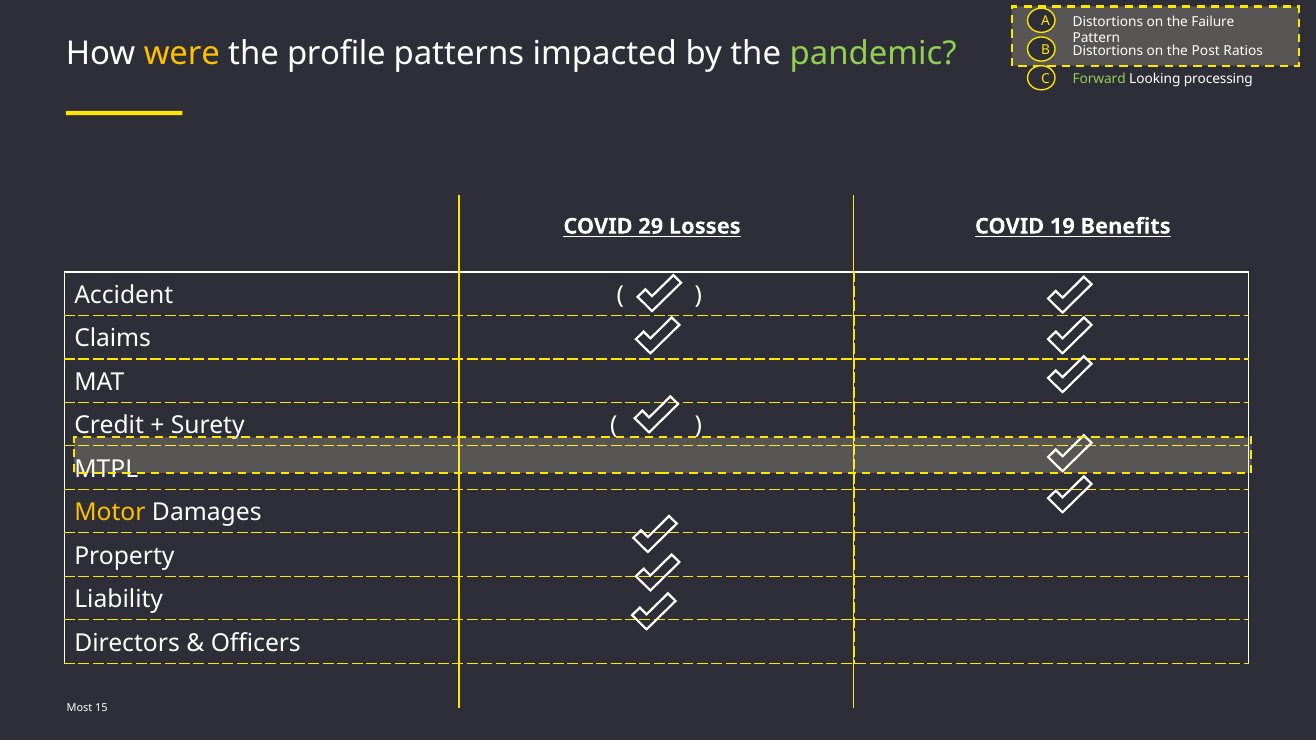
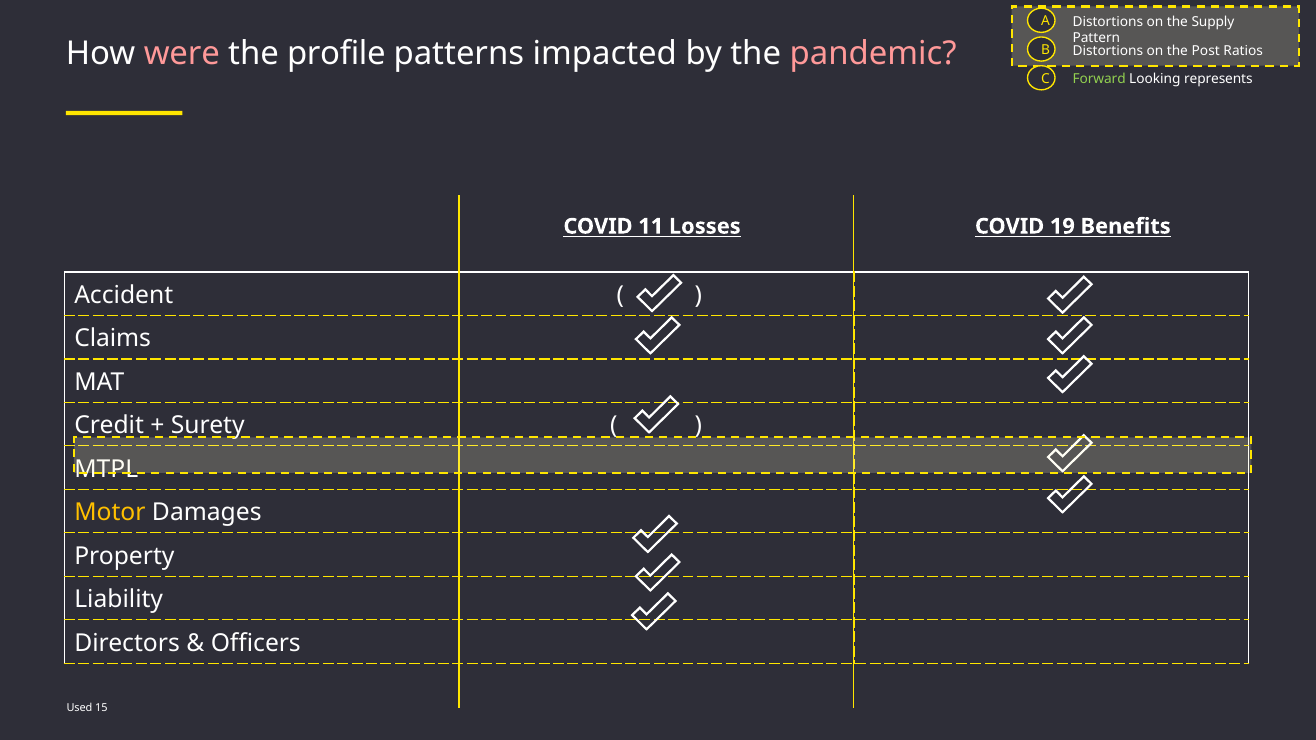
Failure: Failure -> Supply
were colour: yellow -> pink
pandemic colour: light green -> pink
processing: processing -> represents
29: 29 -> 11
Most: Most -> Used
